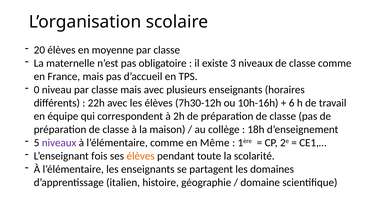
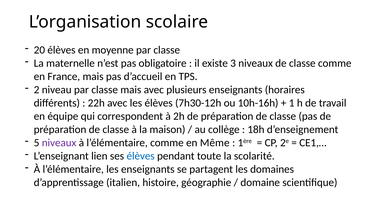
0: 0 -> 2
6: 6 -> 1
fois: fois -> lien
élèves at (141, 156) colour: orange -> blue
